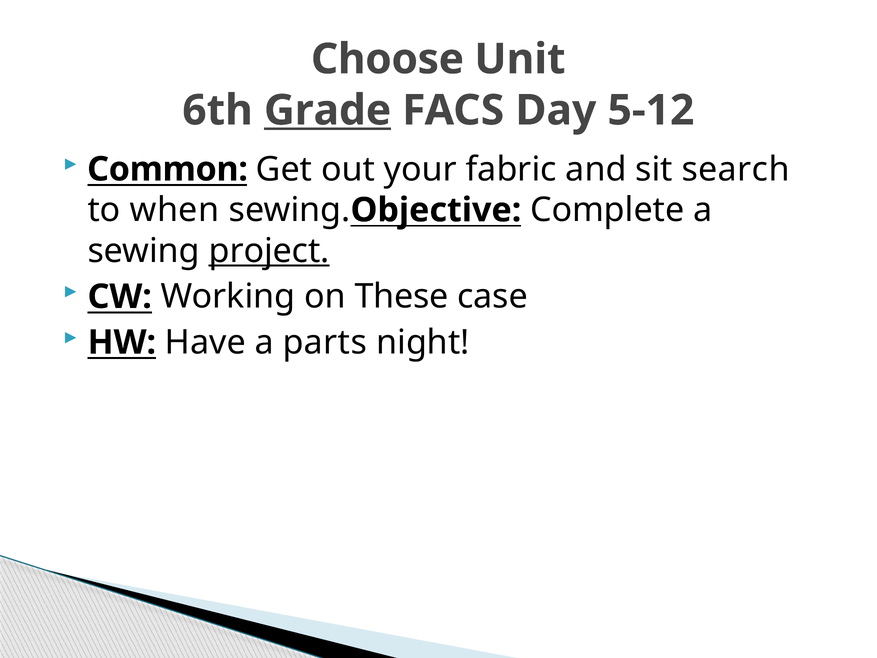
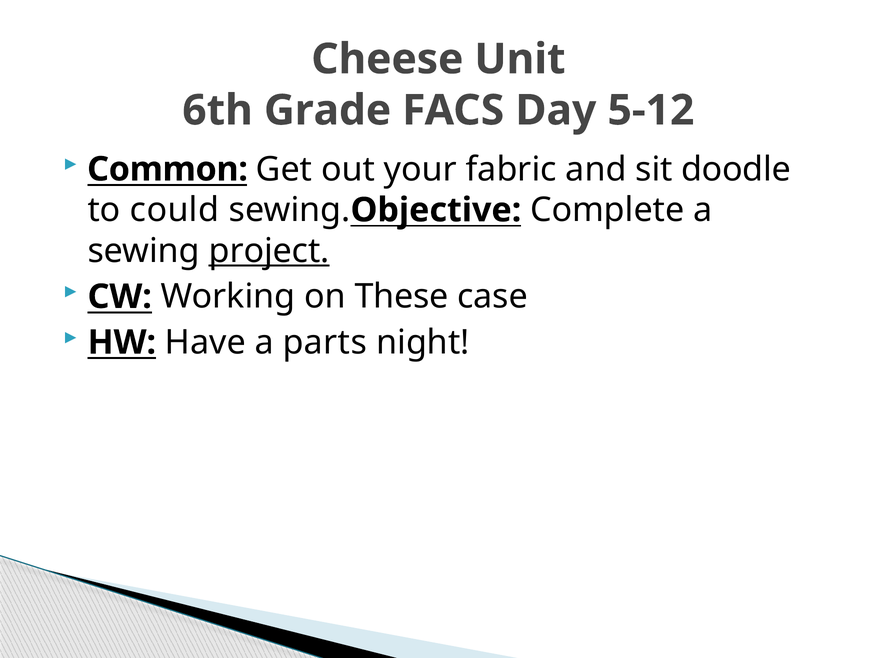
Choose: Choose -> Cheese
Grade underline: present -> none
search: search -> doodle
when: when -> could
